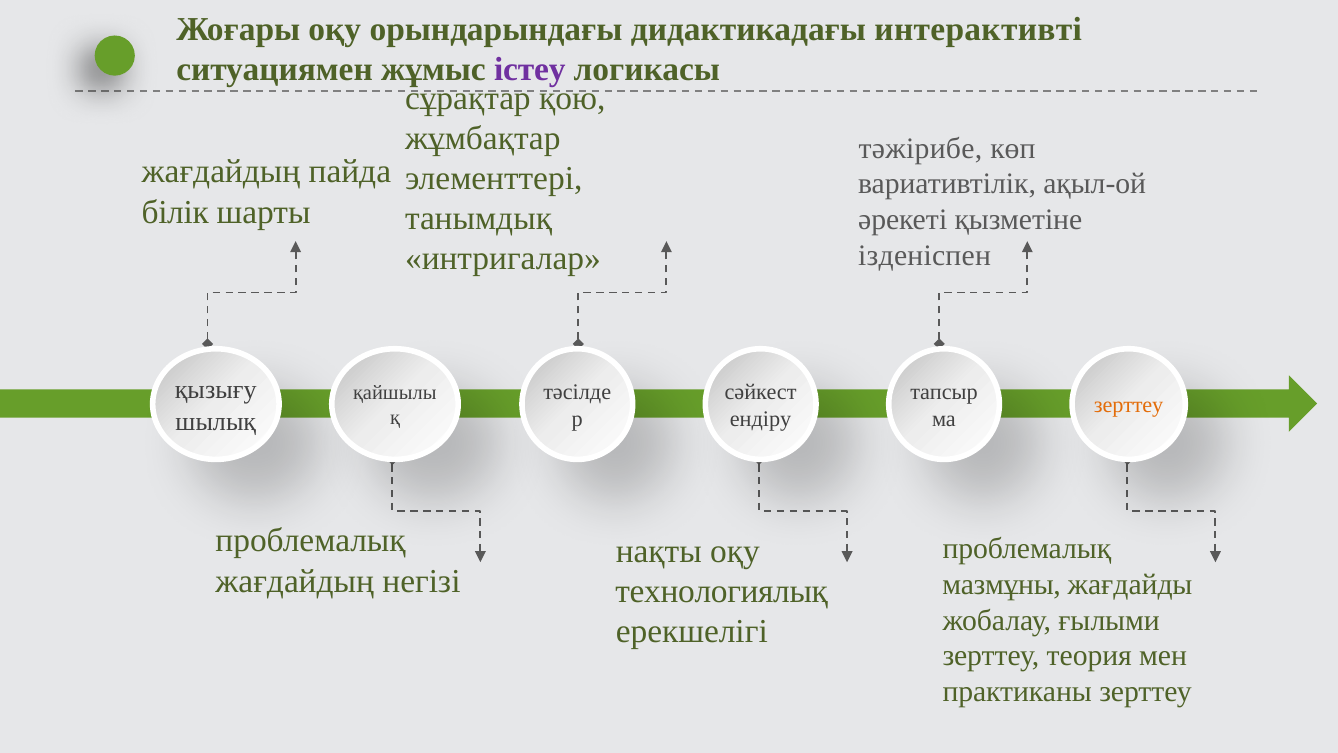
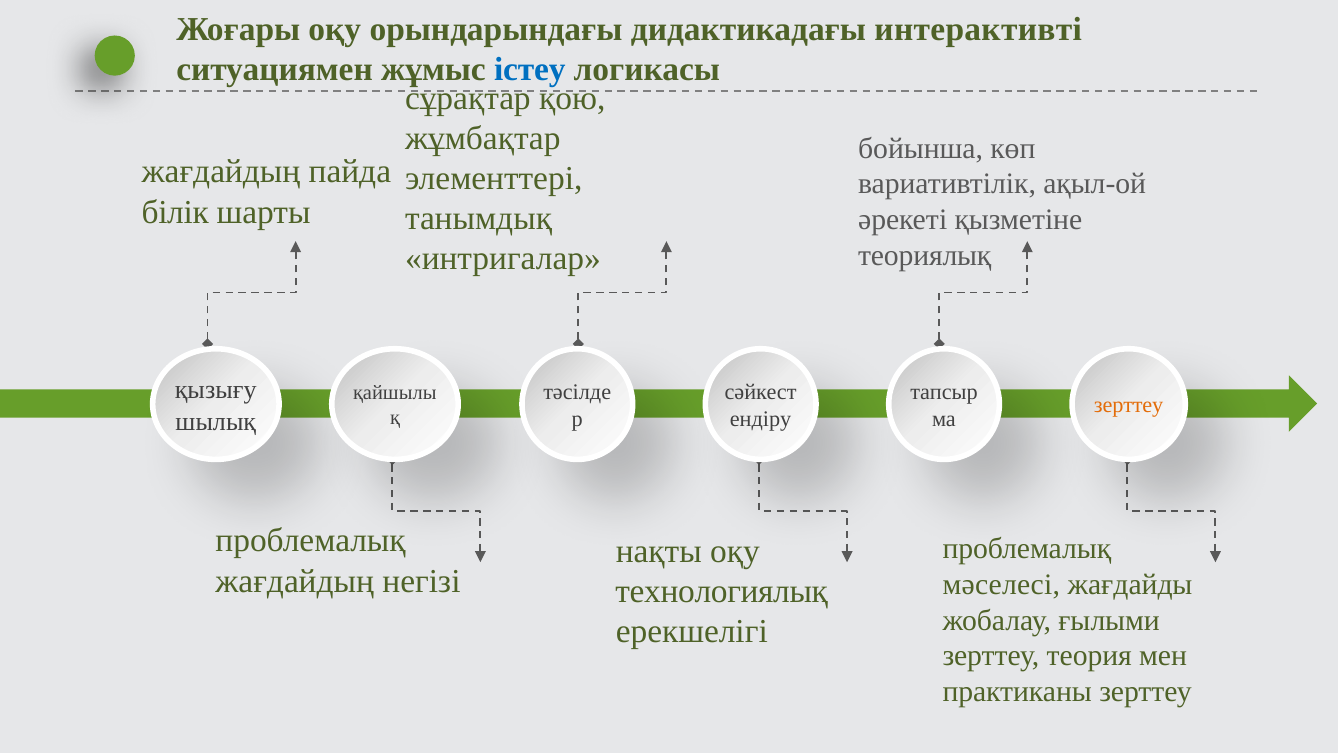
істеу colour: purple -> blue
тәжірибе: тәжірибе -> бойынша
ізденіспен: ізденіспен -> теориялық
мазмұны: мазмұны -> мәселесі
